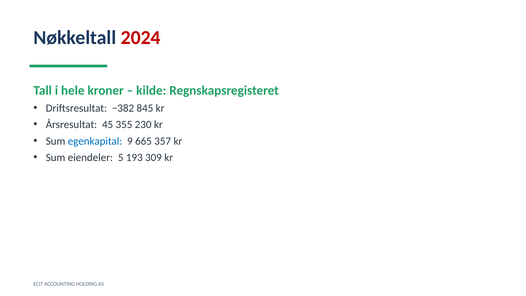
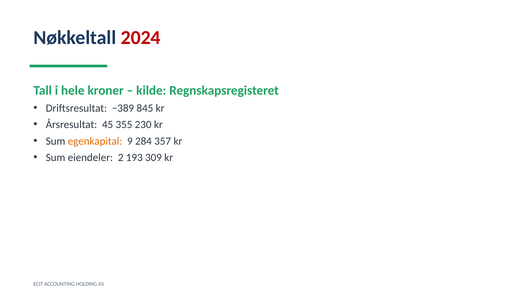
−382: −382 -> −389
egenkapital colour: blue -> orange
665: 665 -> 284
5: 5 -> 2
